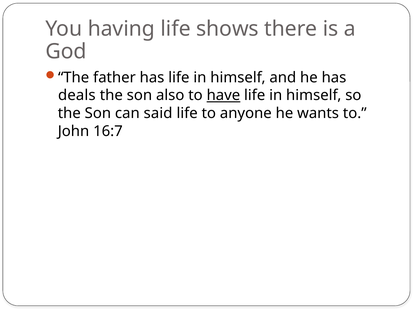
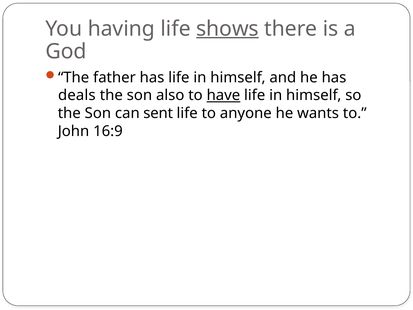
shows underline: none -> present
said: said -> sent
16:7: 16:7 -> 16:9
